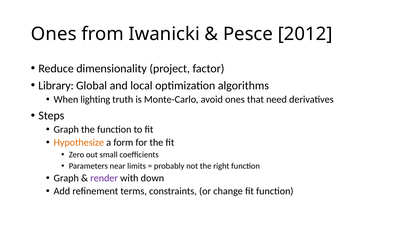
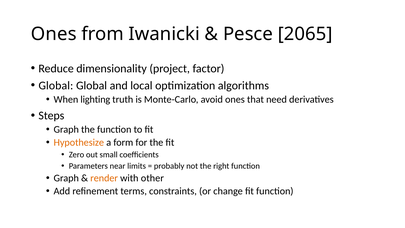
2012: 2012 -> 2065
Library at (56, 85): Library -> Global
render colour: purple -> orange
down: down -> other
